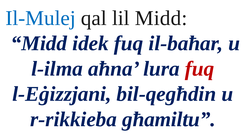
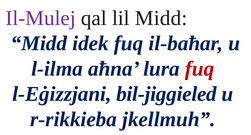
Il-Mulej colour: blue -> purple
bil-qegħdin: bil-qegħdin -> bil-jiggieled
għamiltu: għamiltu -> jkellmuh
